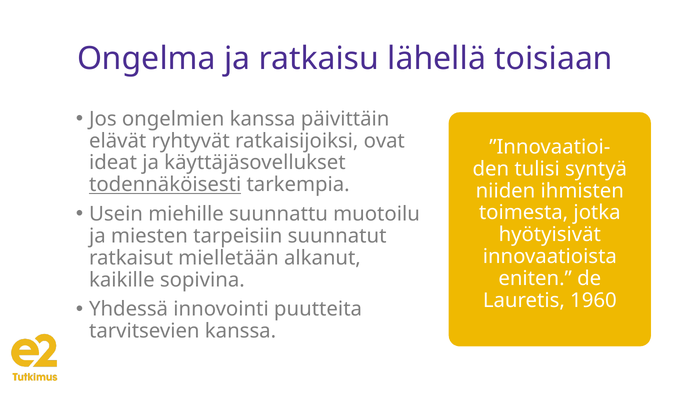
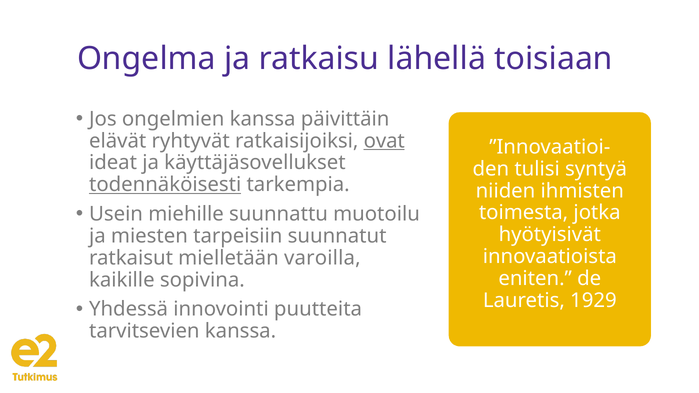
ovat underline: none -> present
alkanut: alkanut -> varoilla
1960: 1960 -> 1929
